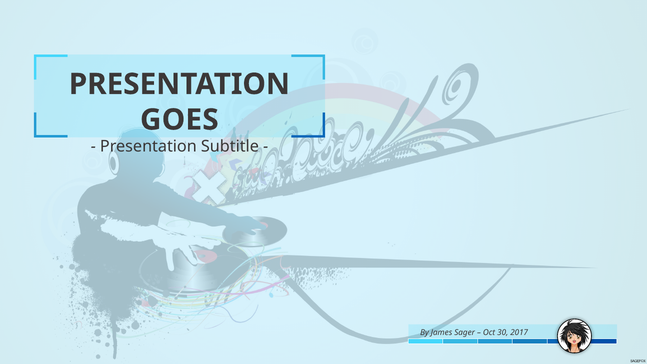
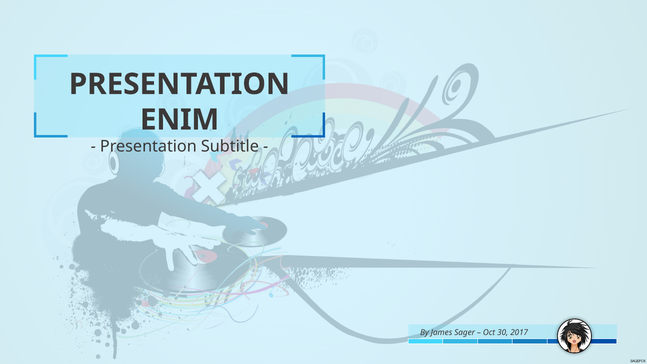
GOES: GOES -> ENIM
